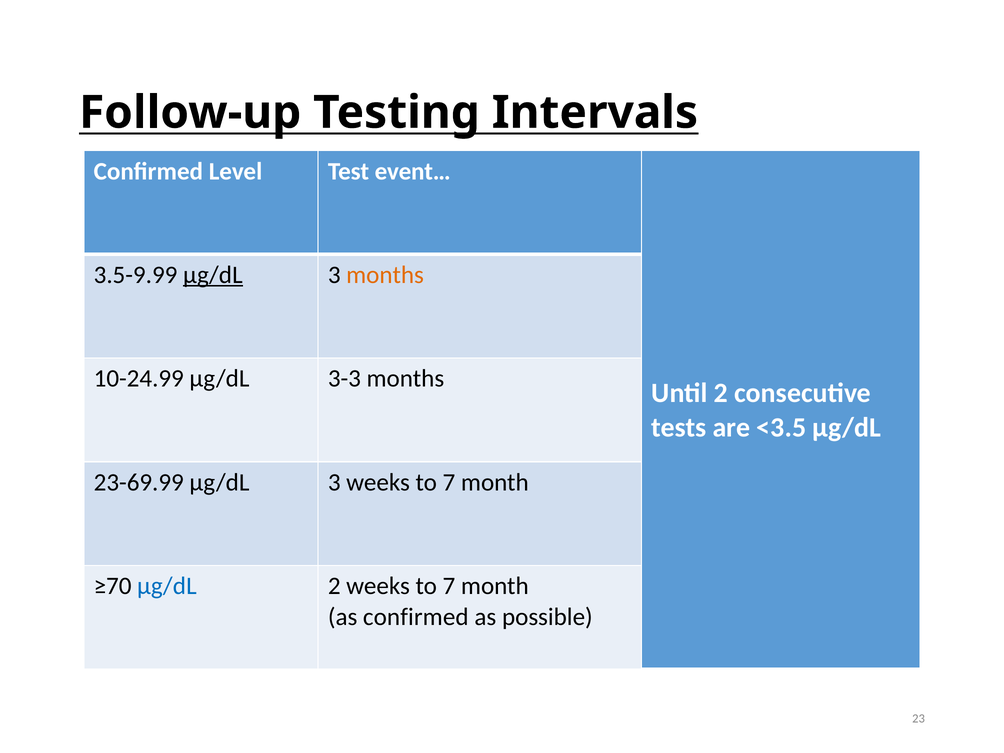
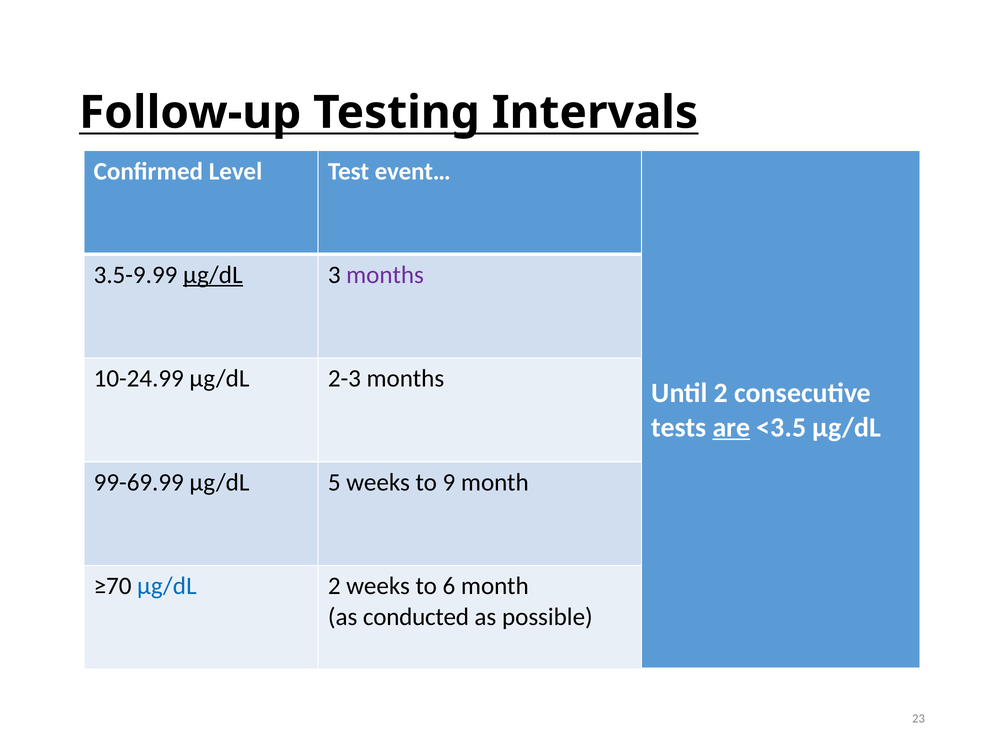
months at (385, 275) colour: orange -> purple
3-3: 3-3 -> 2-3
are underline: none -> present
23-69.99: 23-69.99 -> 99-69.99
3 at (334, 482): 3 -> 5
7 at (449, 482): 7 -> 9
2 weeks to 7: 7 -> 6
as confirmed: confirmed -> conducted
